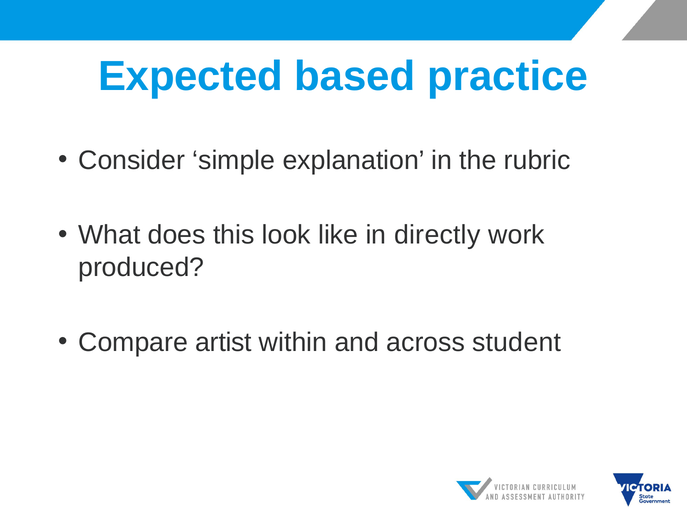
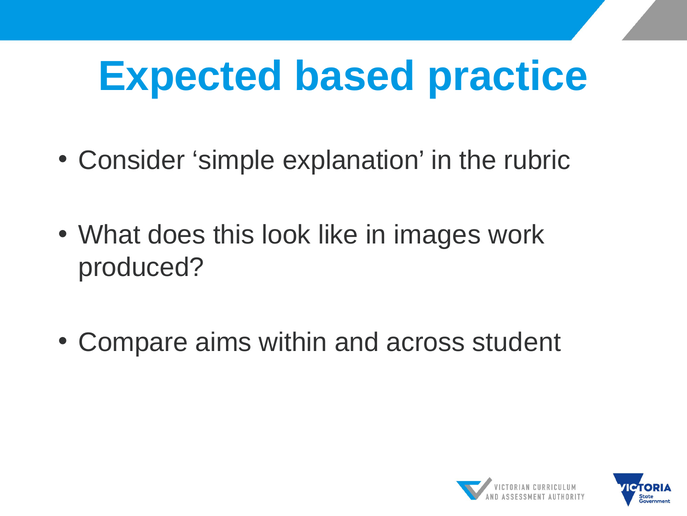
directly: directly -> images
artist: artist -> aims
